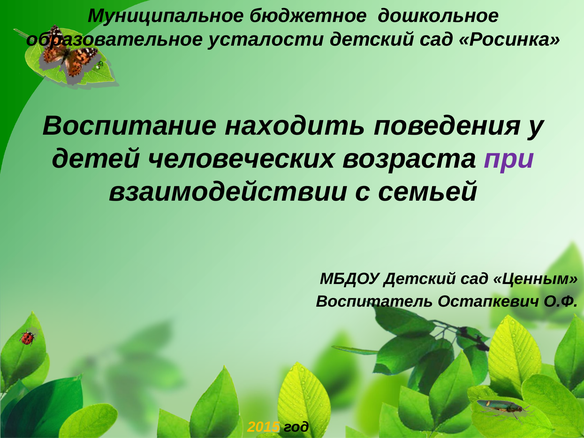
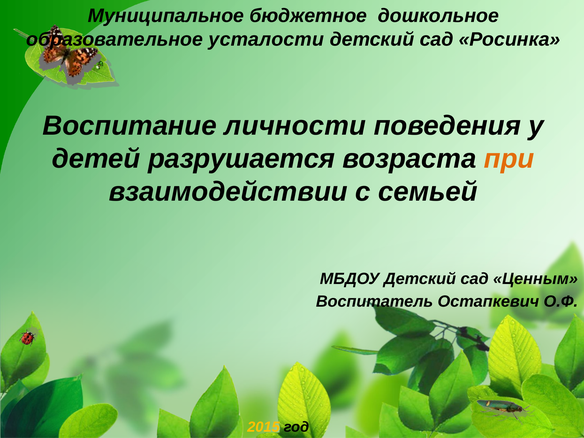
находить: находить -> личности
человеческих: человеческих -> разрушается
при colour: purple -> orange
